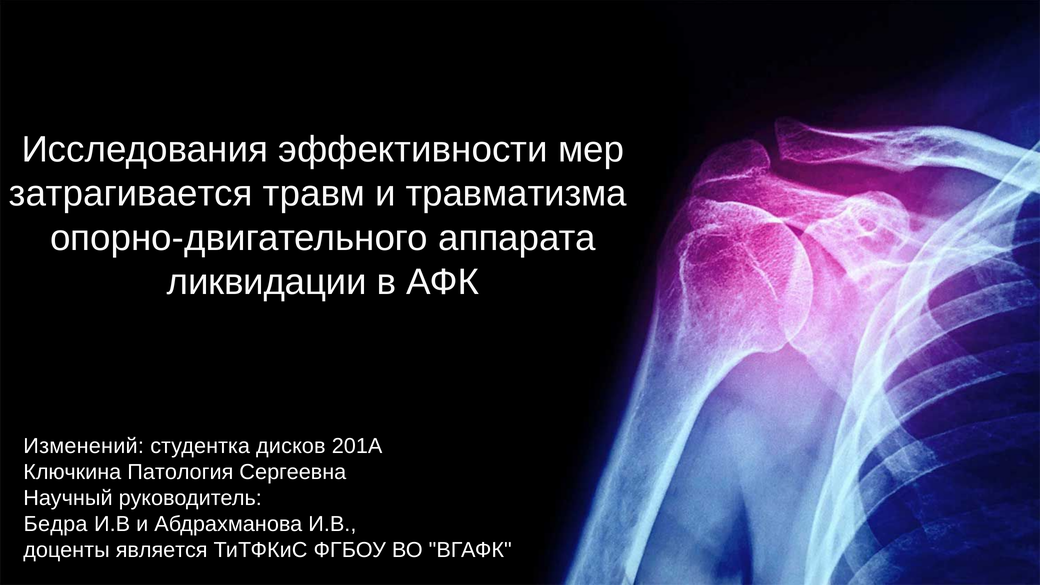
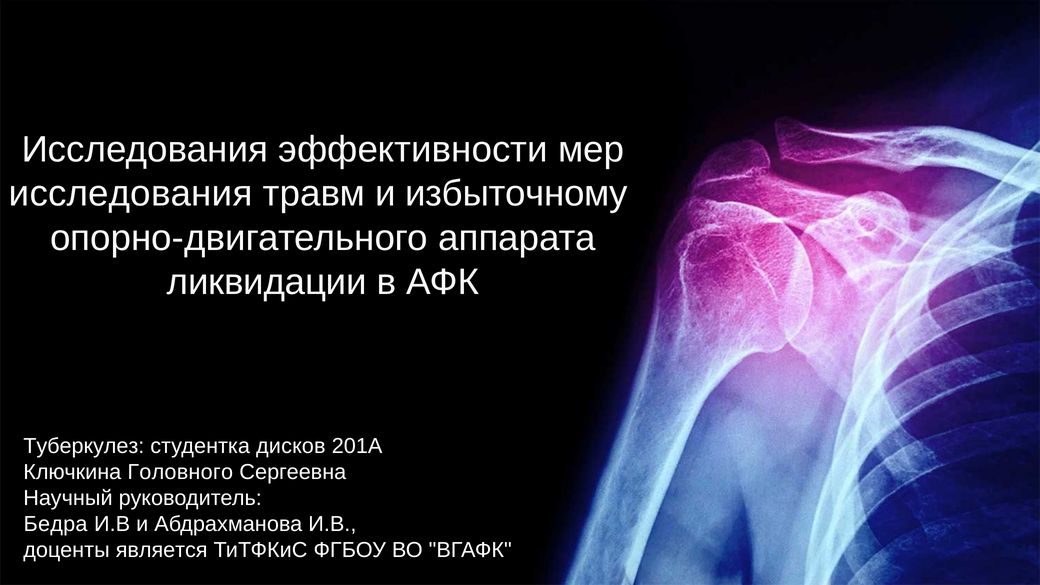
затрагивается at (131, 194): затрагивается -> исследования
травматизма: травматизма -> избыточному
Изменений: Изменений -> Туберкулез
Патология: Патология -> Головного
